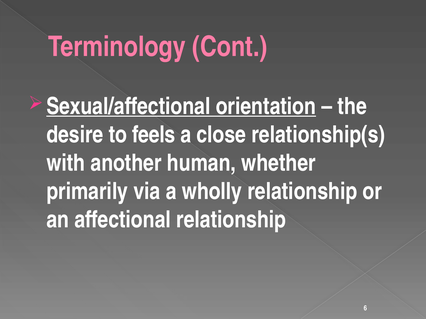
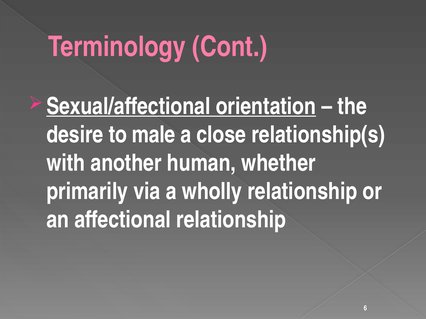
feels: feels -> male
